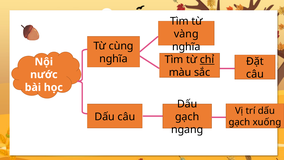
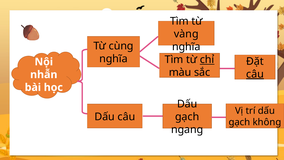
câu at (255, 74) underline: none -> present
nước: nước -> nhẫn
xuống: xuống -> không
